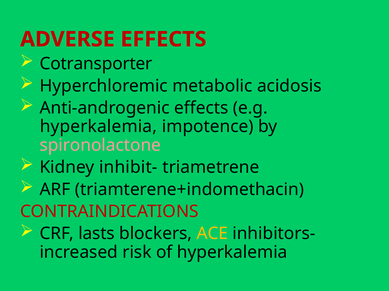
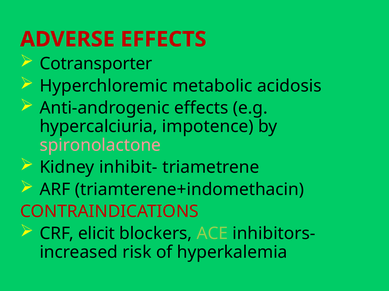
hyperkalemia at (98, 127): hyperkalemia -> hypercalciuria
lasts: lasts -> elicit
ACE colour: yellow -> light green
